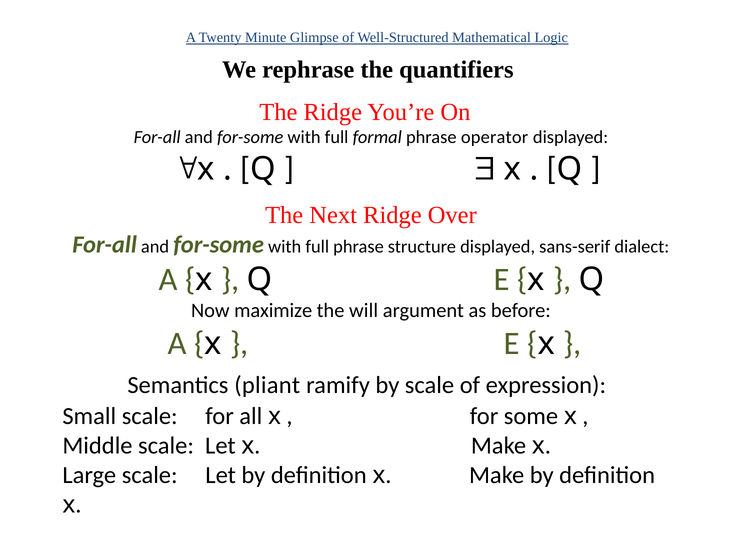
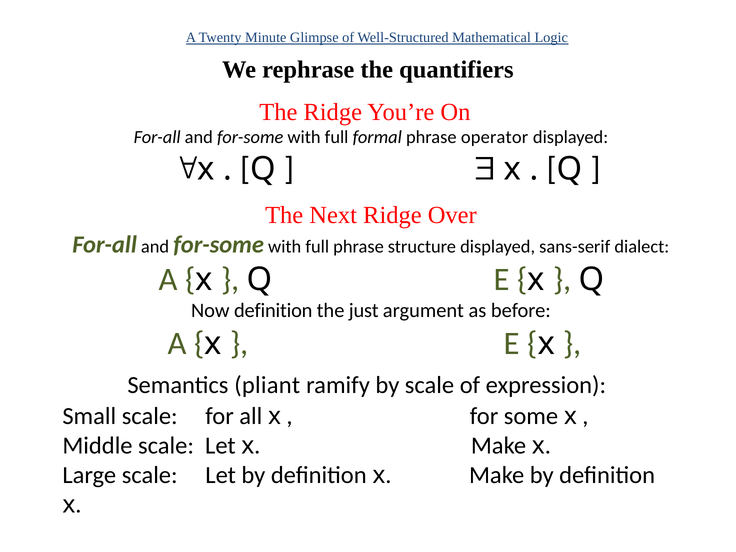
Now maximize: maximize -> definition
will: will -> just
